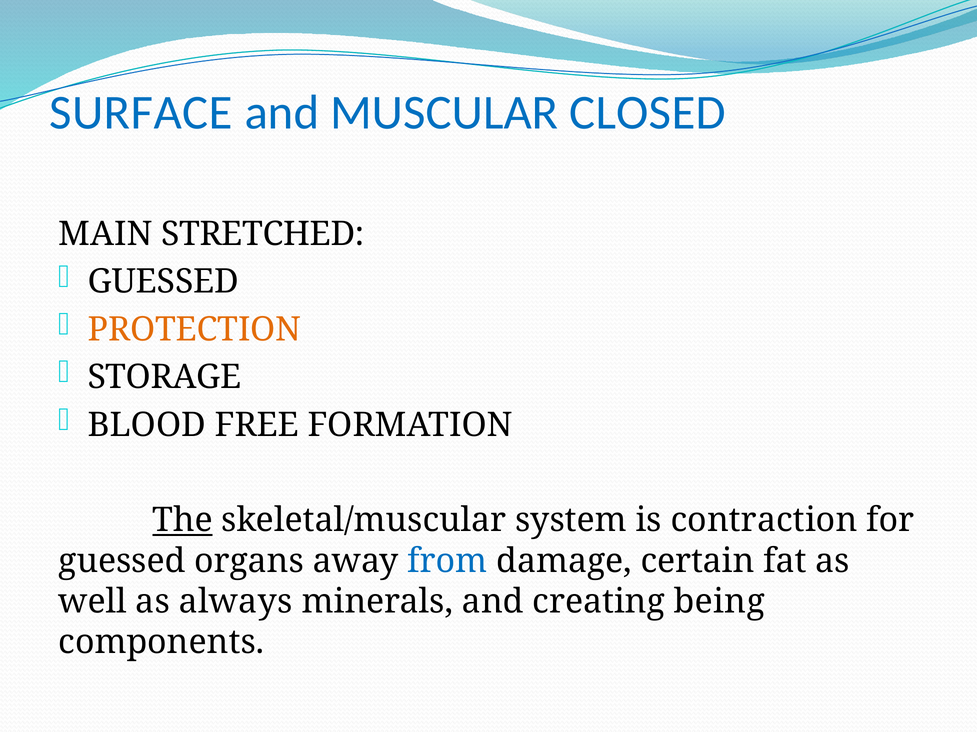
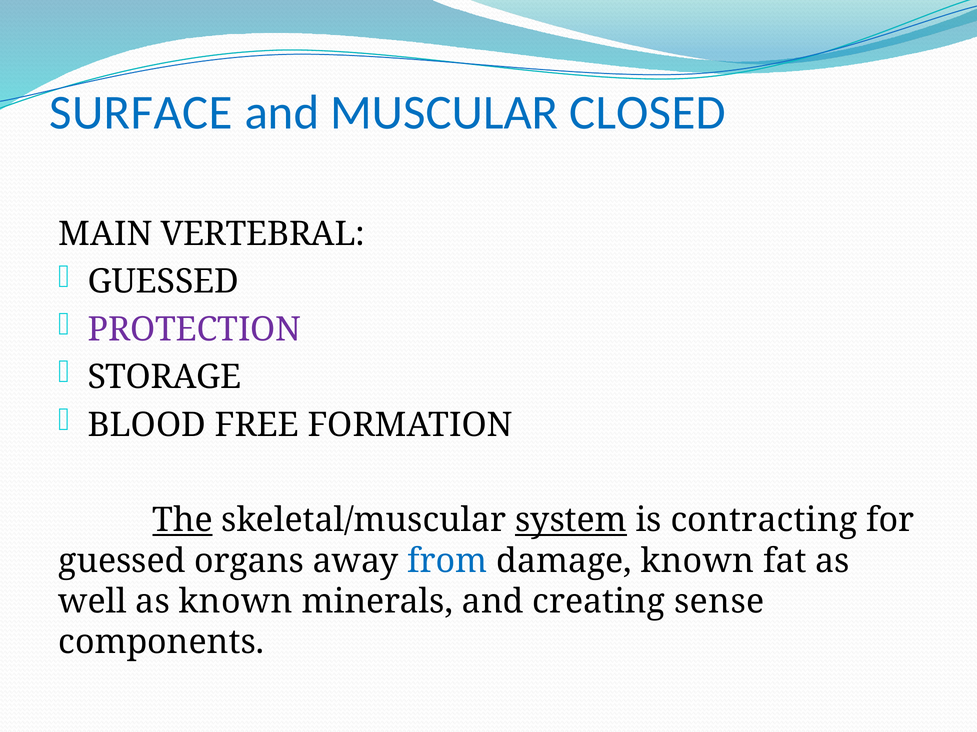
STRETCHED: STRETCHED -> VERTEBRAL
PROTECTION colour: orange -> purple
system underline: none -> present
contraction: contraction -> contracting
damage certain: certain -> known
as always: always -> known
being: being -> sense
